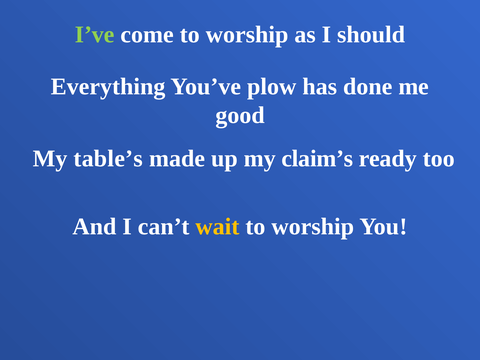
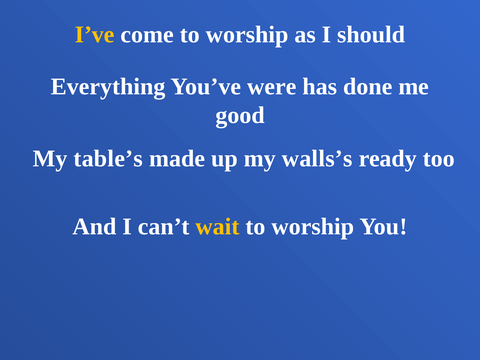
I’ve colour: light green -> yellow
plow: plow -> were
claim’s: claim’s -> walls’s
